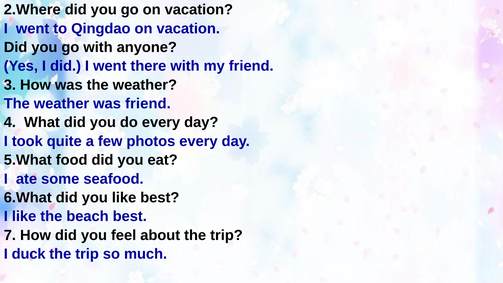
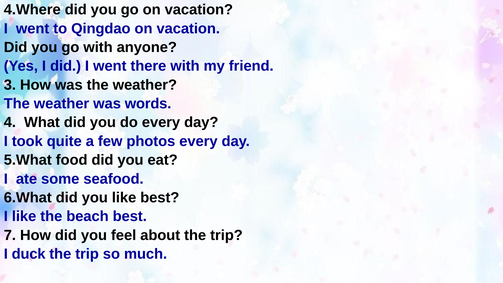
2.Where: 2.Where -> 4.Where
was friend: friend -> words
